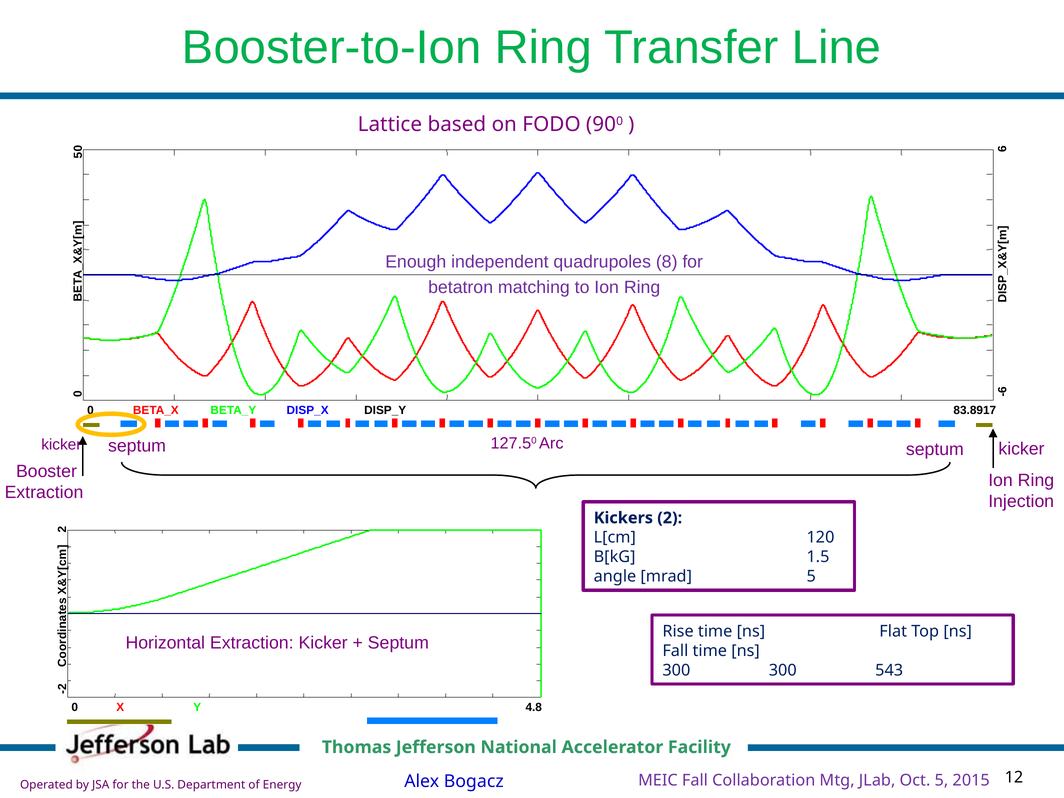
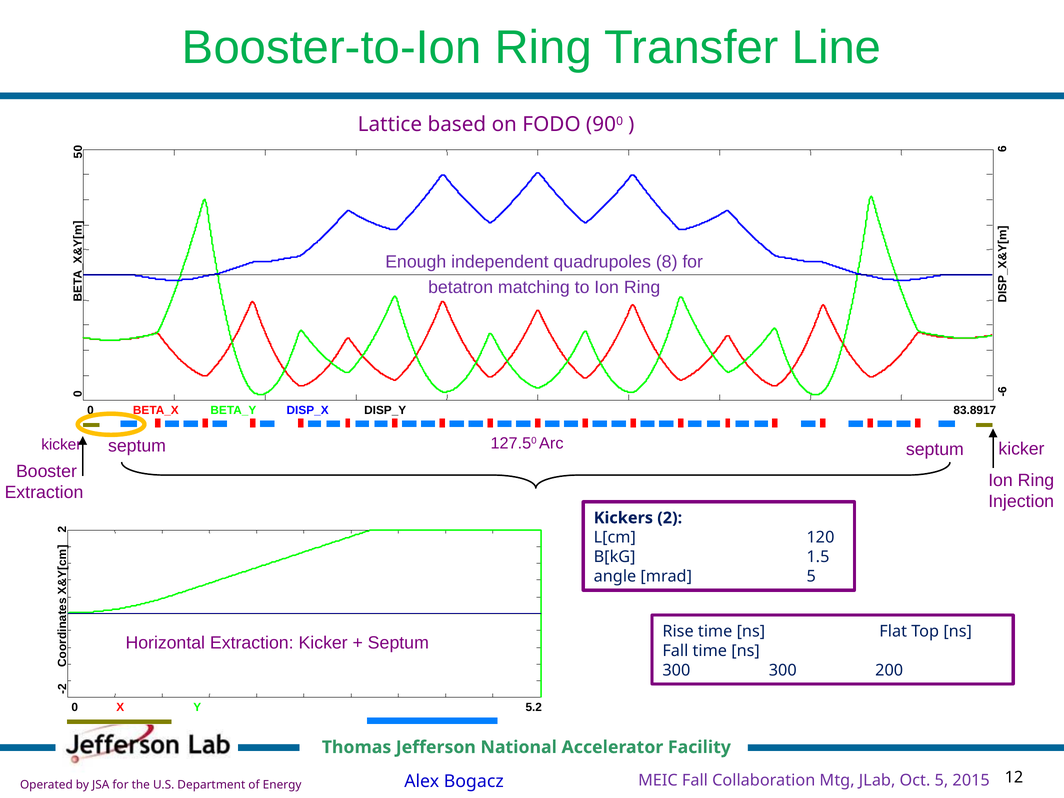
543: 543 -> 200
4.8: 4.8 -> 5.2
